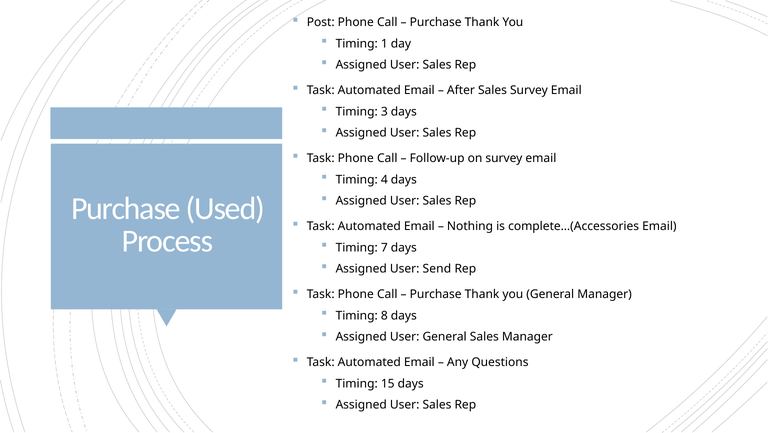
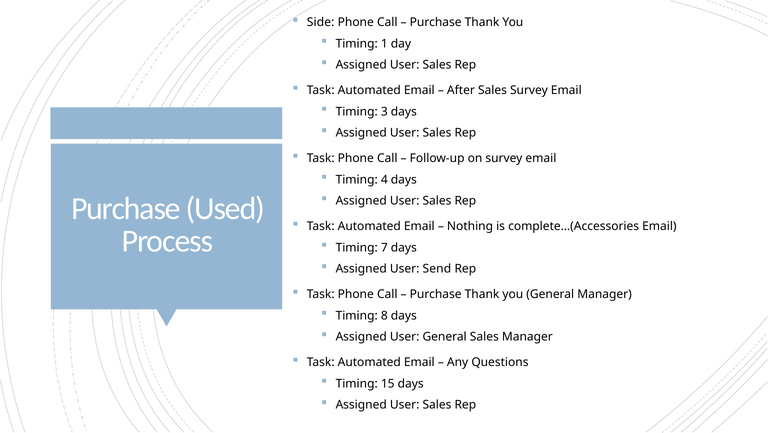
Post: Post -> Side
